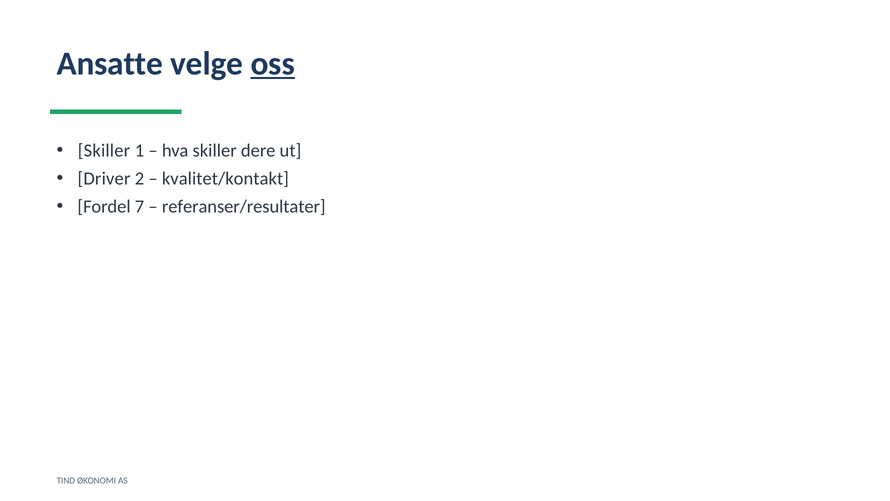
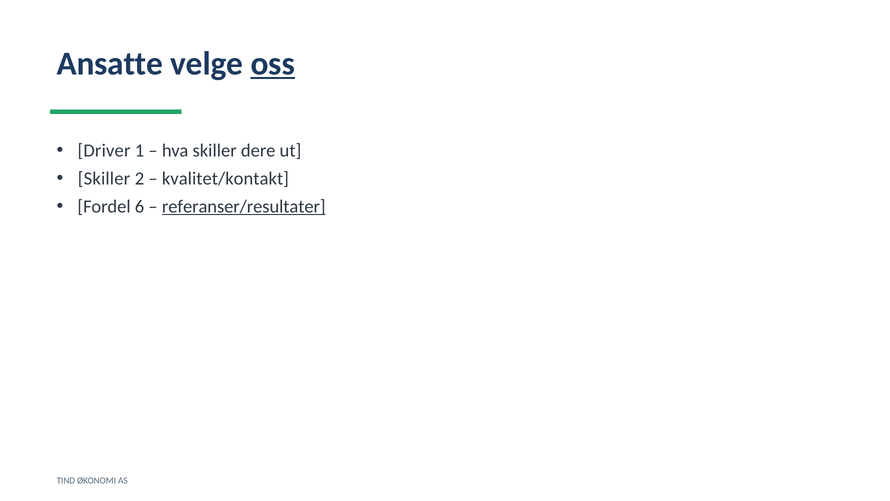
Skiller at (104, 151): Skiller -> Driver
Driver at (104, 179): Driver -> Skiller
7: 7 -> 6
referanser/resultater underline: none -> present
